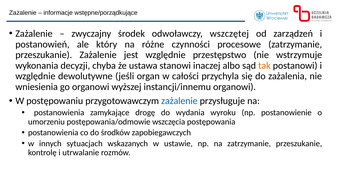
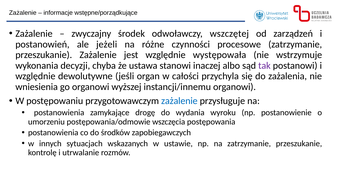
który: który -> jeżeli
przestępstwo: przestępstwo -> występowała
tak colour: orange -> purple
